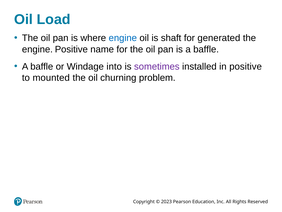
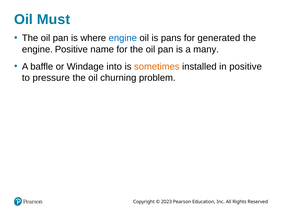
Load: Load -> Must
shaft: shaft -> pans
is a baffle: baffle -> many
sometimes colour: purple -> orange
mounted: mounted -> pressure
